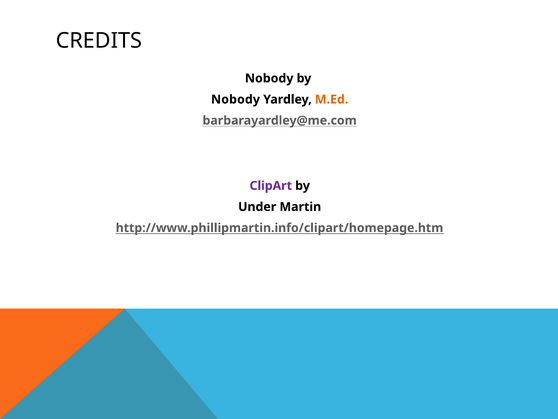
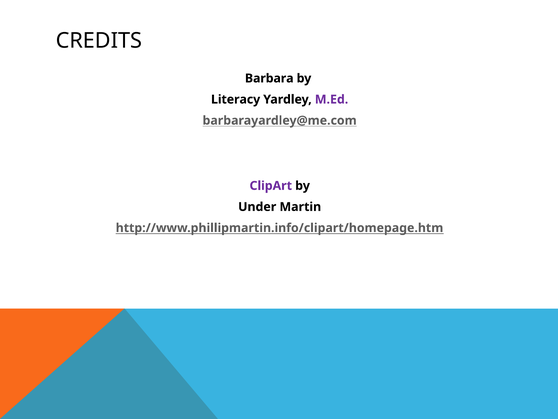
Nobody at (269, 78): Nobody -> Barbara
Nobody at (235, 99): Nobody -> Literacy
M.Ed colour: orange -> purple
